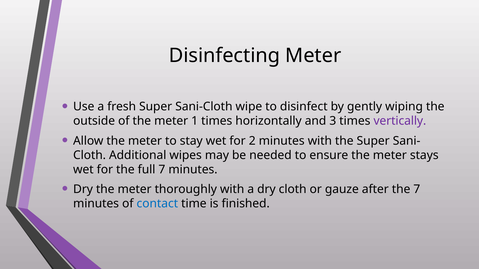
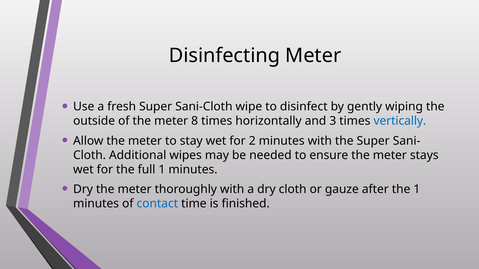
1: 1 -> 8
vertically colour: purple -> blue
full 7: 7 -> 1
the 7: 7 -> 1
